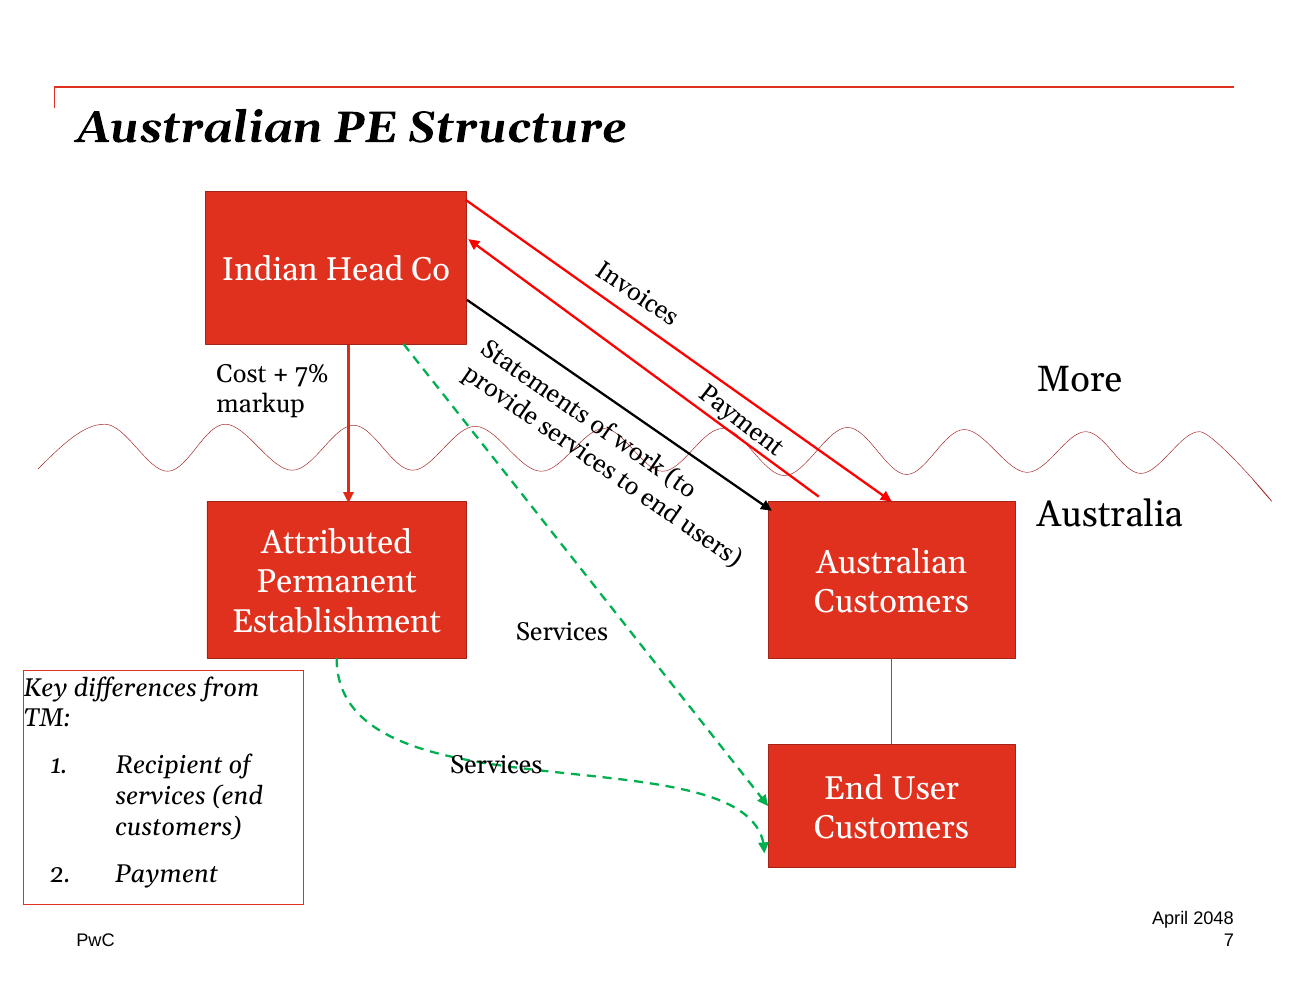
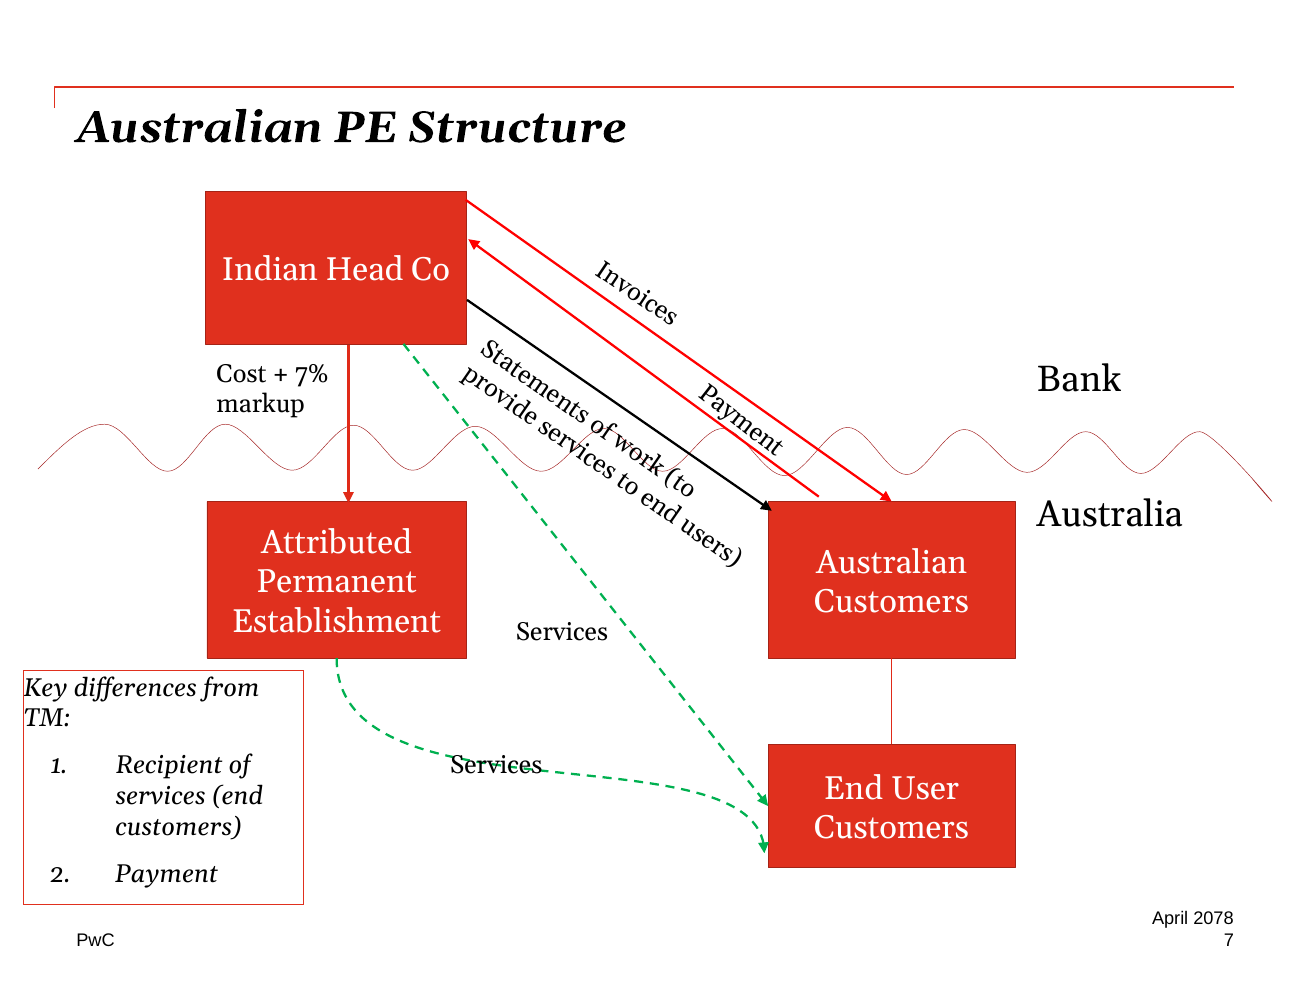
More: More -> Bank
2048: 2048 -> 2078
